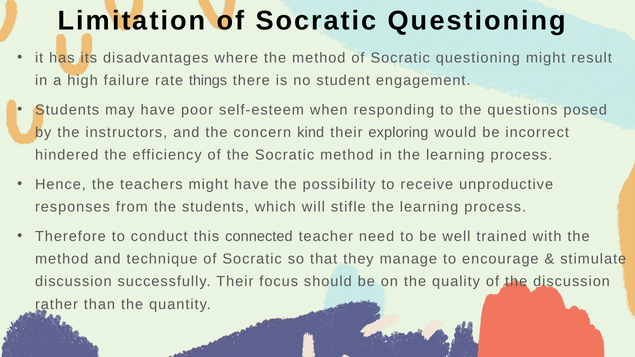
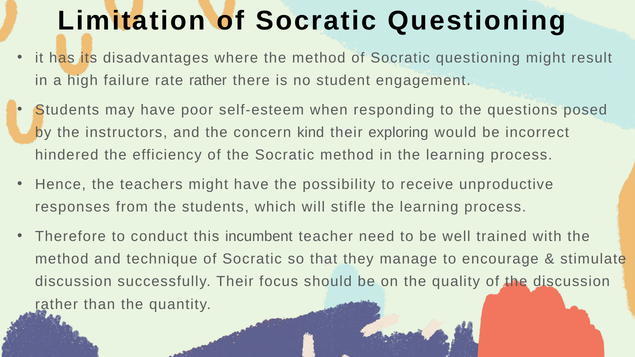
rate things: things -> rather
connected: connected -> incumbent
